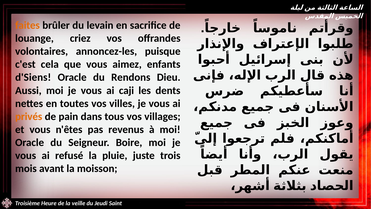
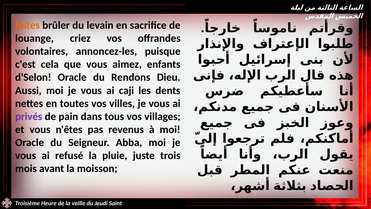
d'Siens: d'Siens -> d'Selon
privés colour: orange -> purple
Boire: Boire -> Abba
